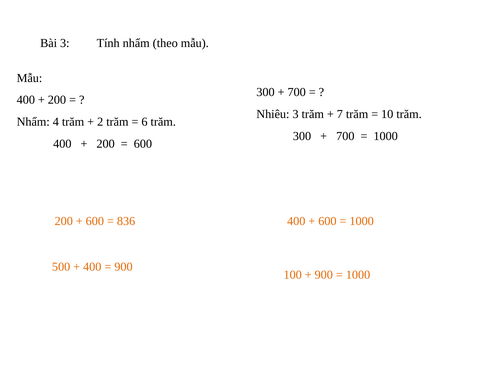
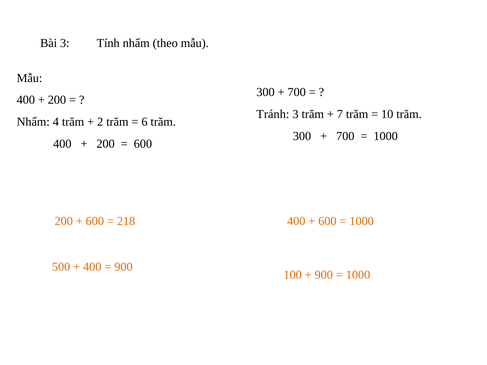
Nhiêu: Nhiêu -> Tránh
836: 836 -> 218
